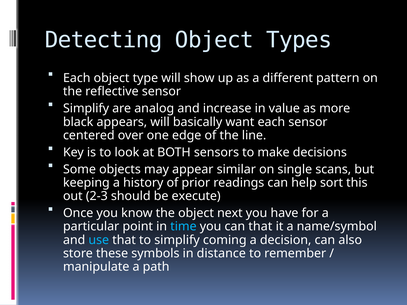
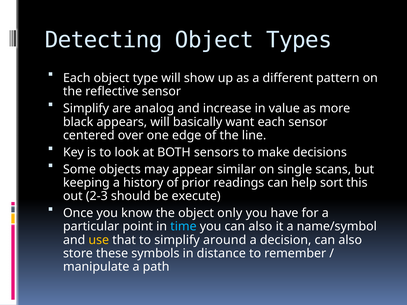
next: next -> only
you can that: that -> also
use colour: light blue -> yellow
coming: coming -> around
